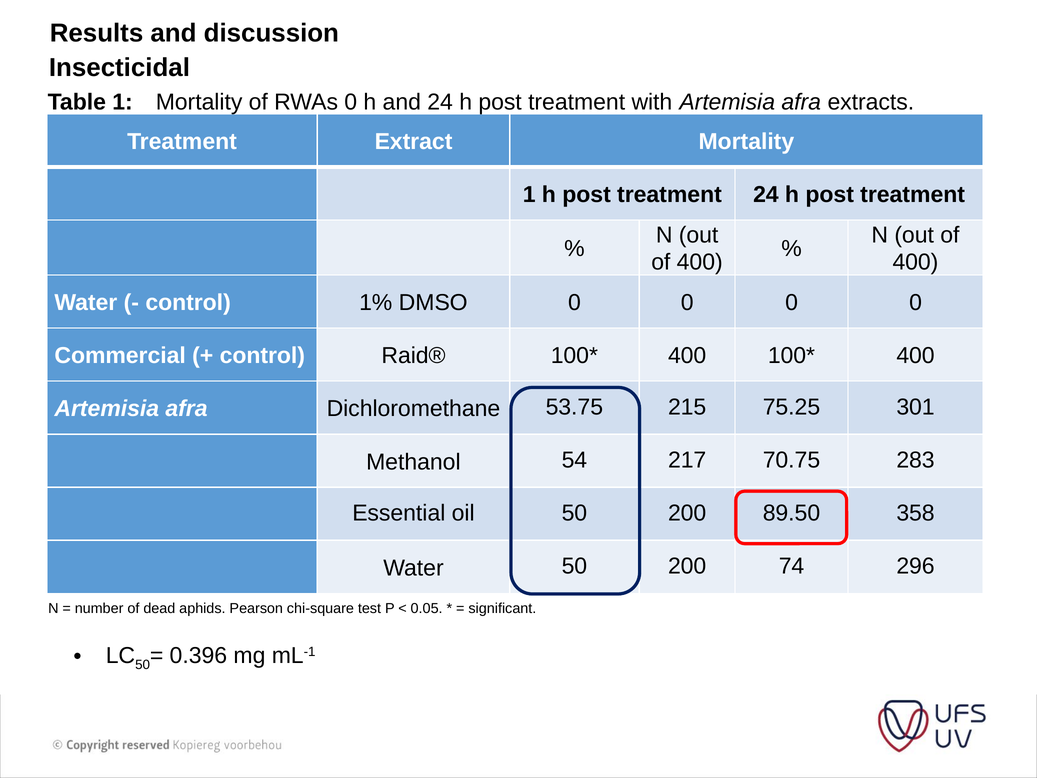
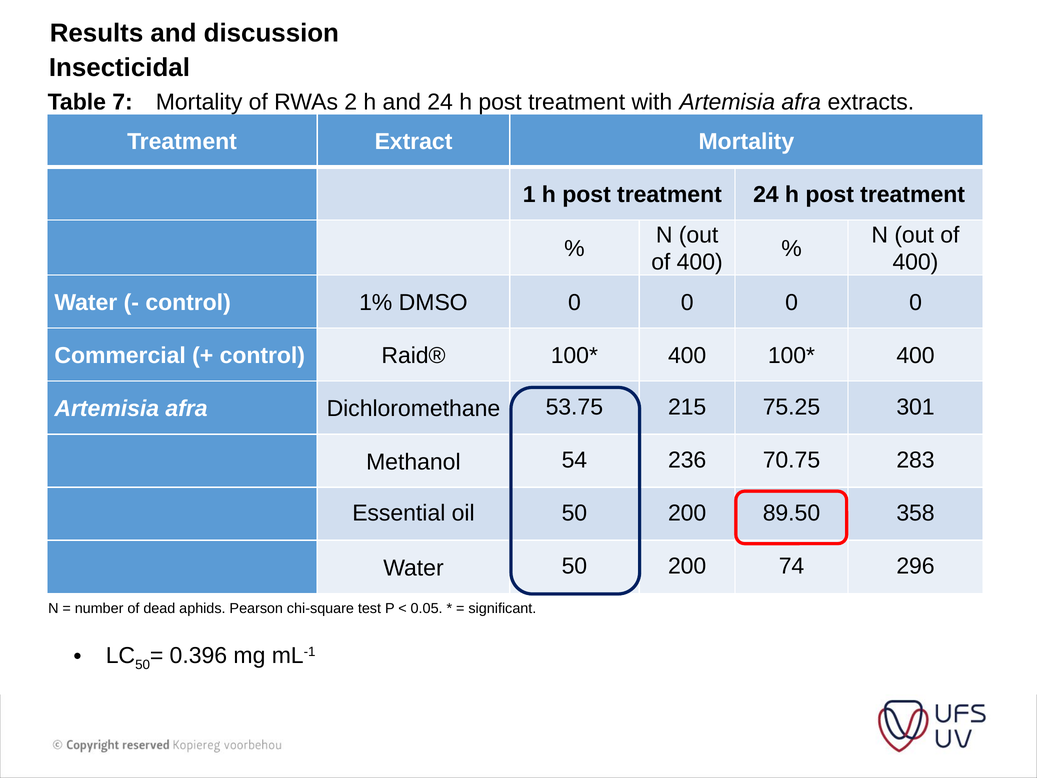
Table 1: 1 -> 7
RWAs 0: 0 -> 2
217: 217 -> 236
